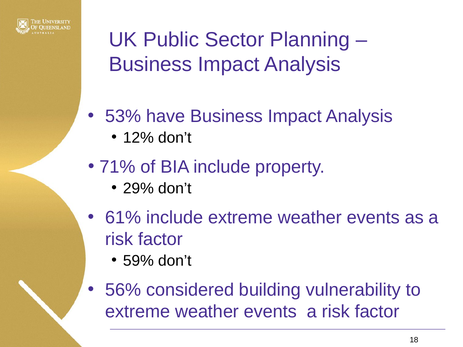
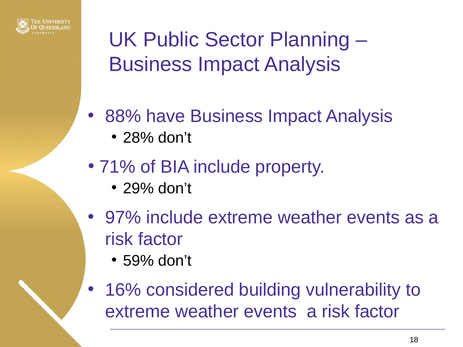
53%: 53% -> 88%
12%: 12% -> 28%
61%: 61% -> 97%
56%: 56% -> 16%
